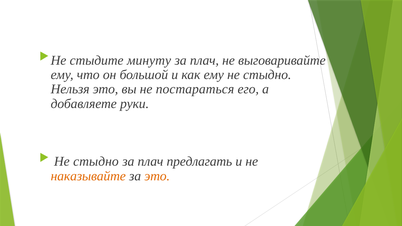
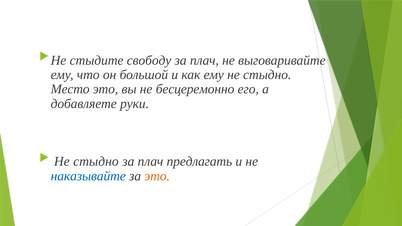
минуту: минуту -> свободу
Нельзя: Нельзя -> Место
постараться: постараться -> бесцеремонно
наказывайте colour: orange -> blue
